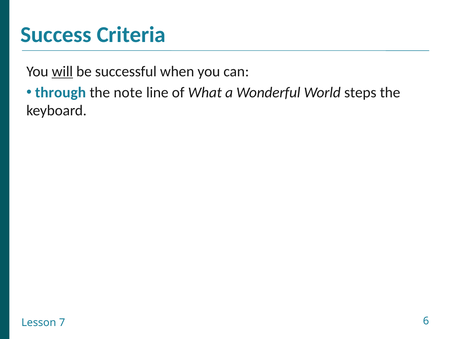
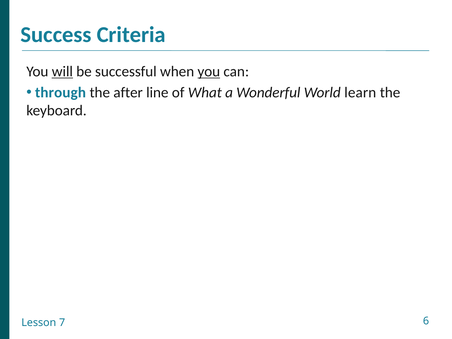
you at (209, 72) underline: none -> present
note: note -> after
steps: steps -> learn
